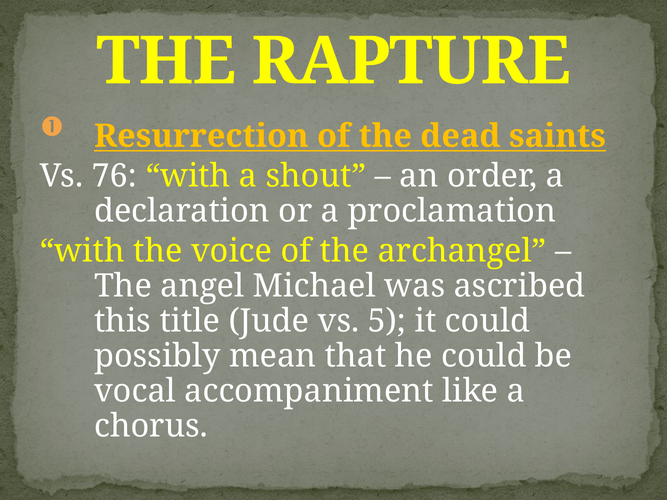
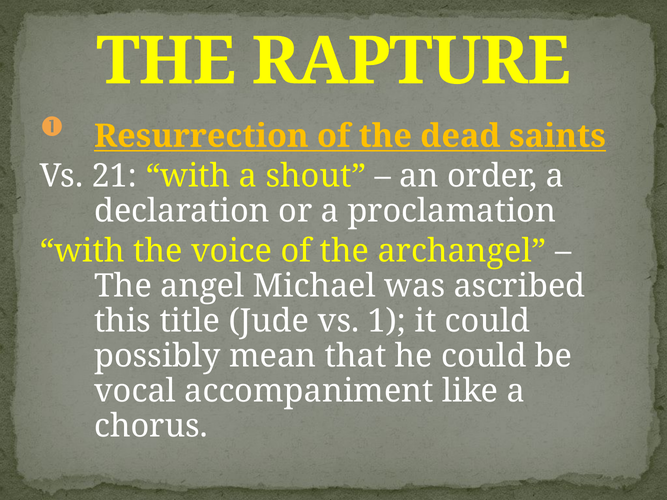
76: 76 -> 21
5: 5 -> 1
